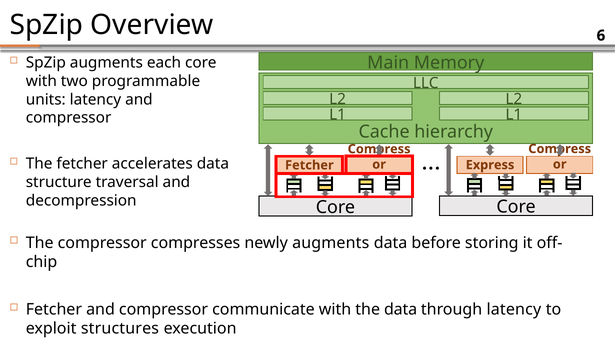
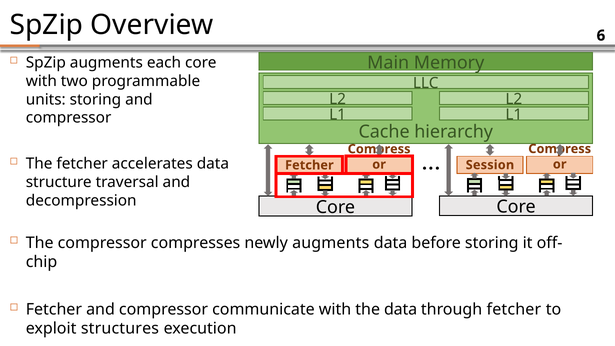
units latency: latency -> storing
Express: Express -> Session
through latency: latency -> fetcher
